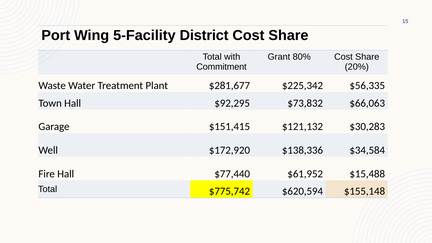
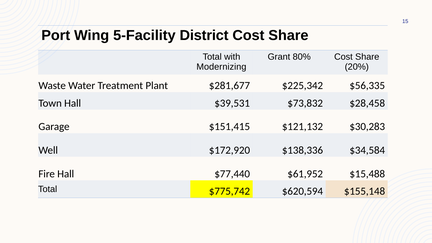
Commitment: Commitment -> Modernizing
$92,295: $92,295 -> $39,531
$66,063: $66,063 -> $28,458
